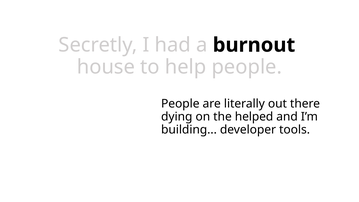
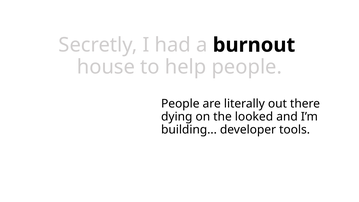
helped: helped -> looked
